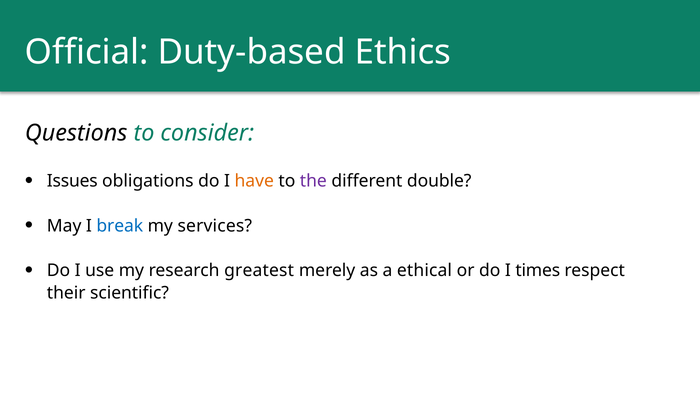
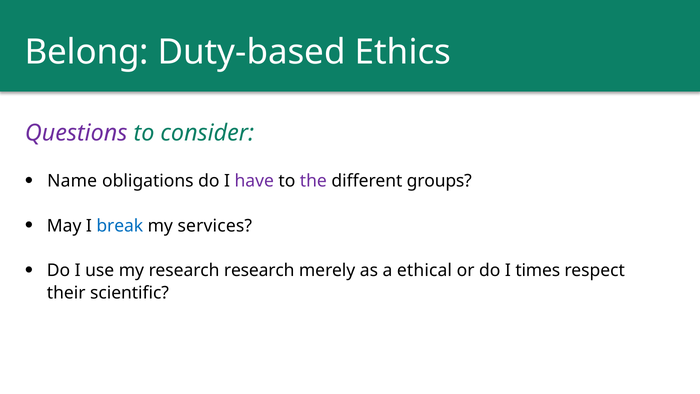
Official: Official -> Belong
Questions colour: black -> purple
Issues: Issues -> Name
have colour: orange -> purple
double: double -> groups
research greatest: greatest -> research
